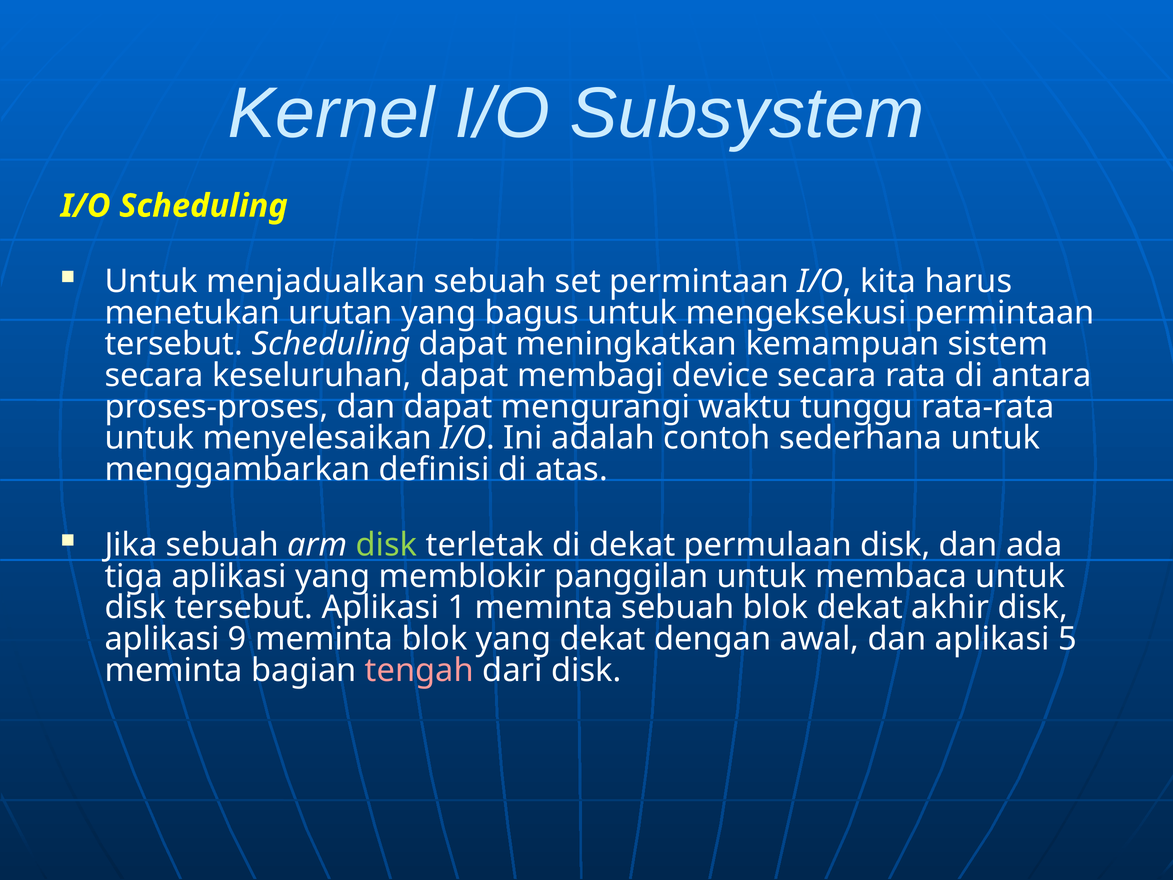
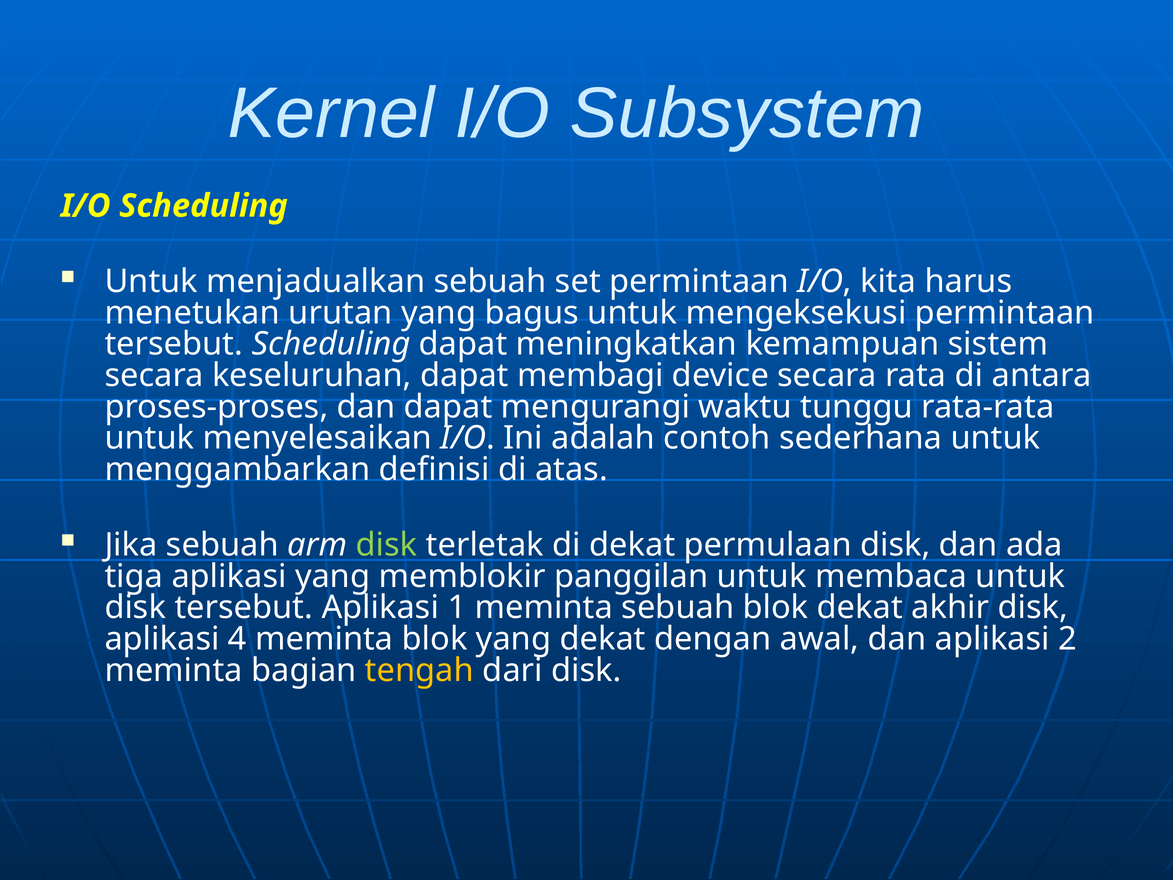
9: 9 -> 4
5: 5 -> 2
tengah colour: pink -> yellow
